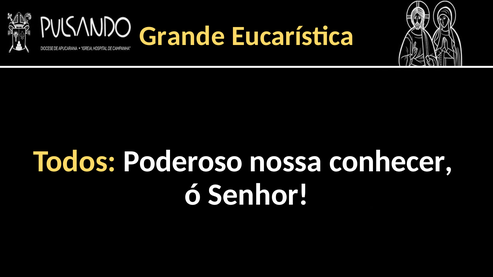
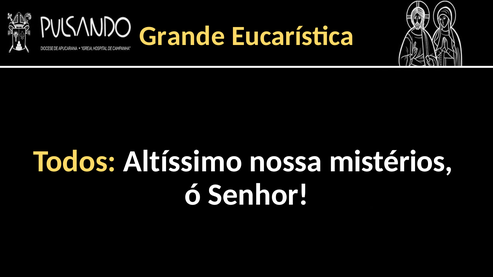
Poderoso: Poderoso -> Altíssimo
conhecer: conhecer -> mistérios
